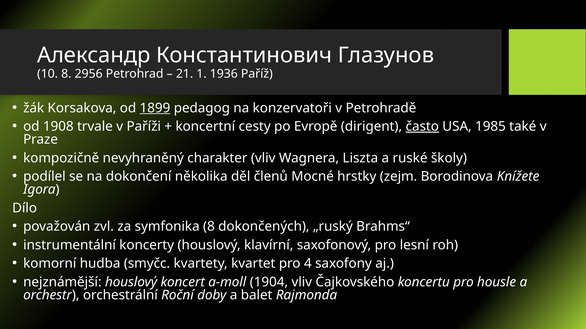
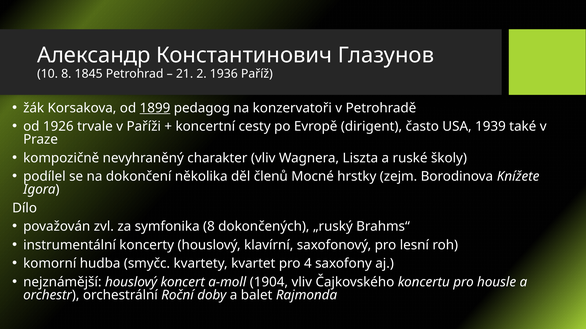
2956: 2956 -> 1845
1: 1 -> 2
1908: 1908 -> 1926
často underline: present -> none
1985: 1985 -> 1939
